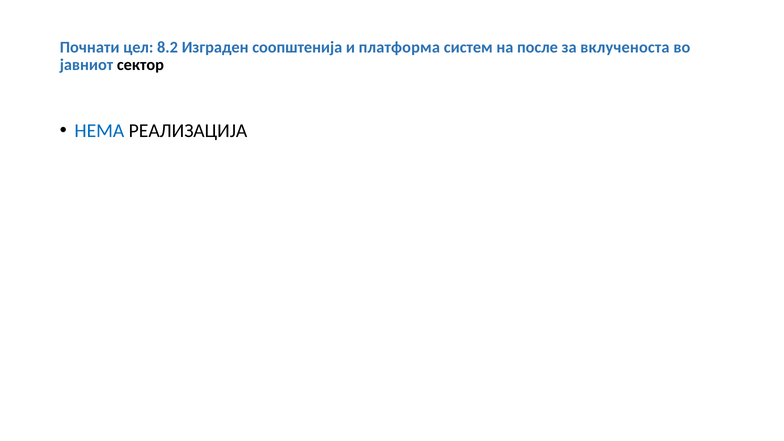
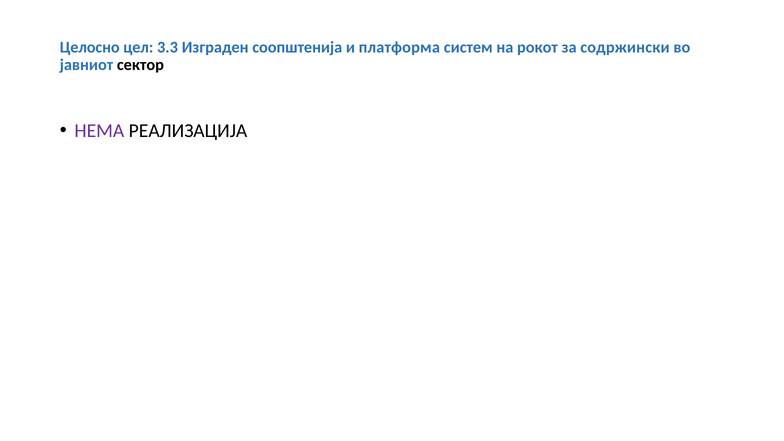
Почнати: Почнати -> Целосно
8.2: 8.2 -> 3.3
после: после -> рокот
вклученоста: вклученоста -> содржински
НЕМА colour: blue -> purple
